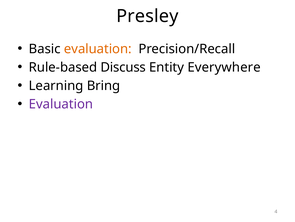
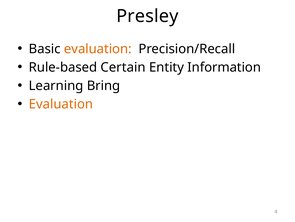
Discuss: Discuss -> Certain
Everywhere: Everywhere -> Information
Evaluation at (61, 104) colour: purple -> orange
